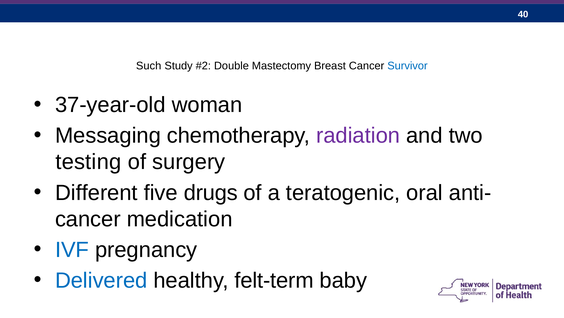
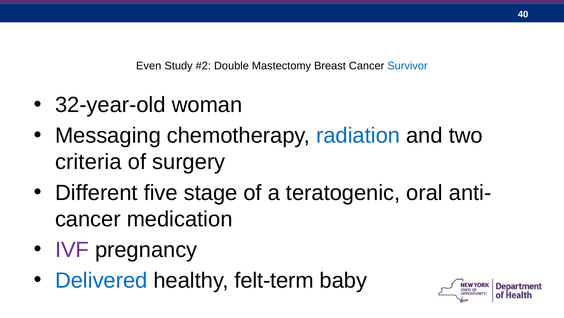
Such: Such -> Even
37-year-old: 37-year-old -> 32-year-old
radiation colour: purple -> blue
testing: testing -> criteria
drugs: drugs -> stage
IVF colour: blue -> purple
